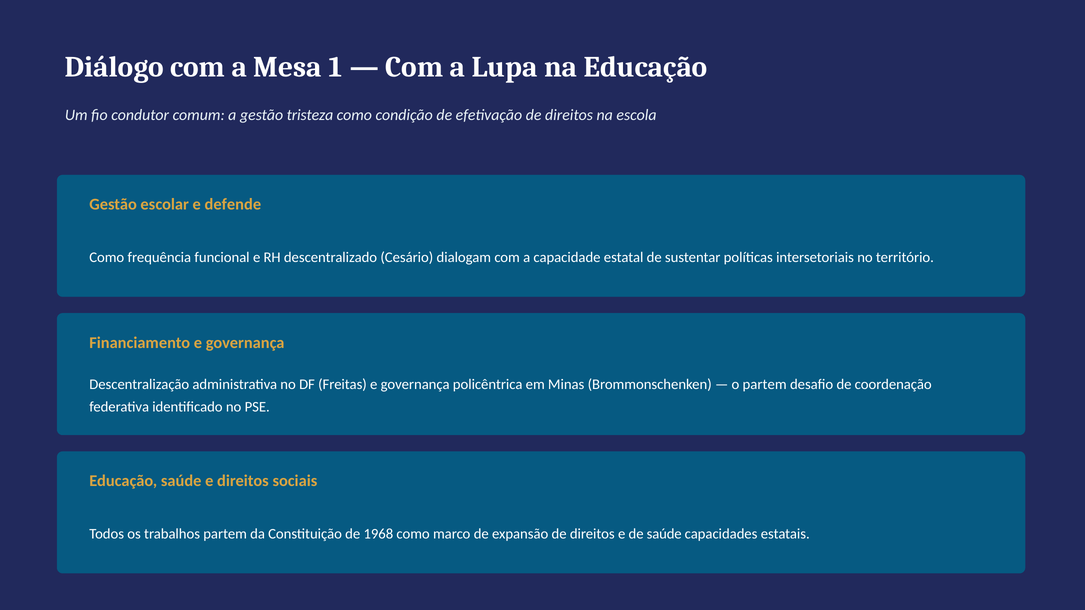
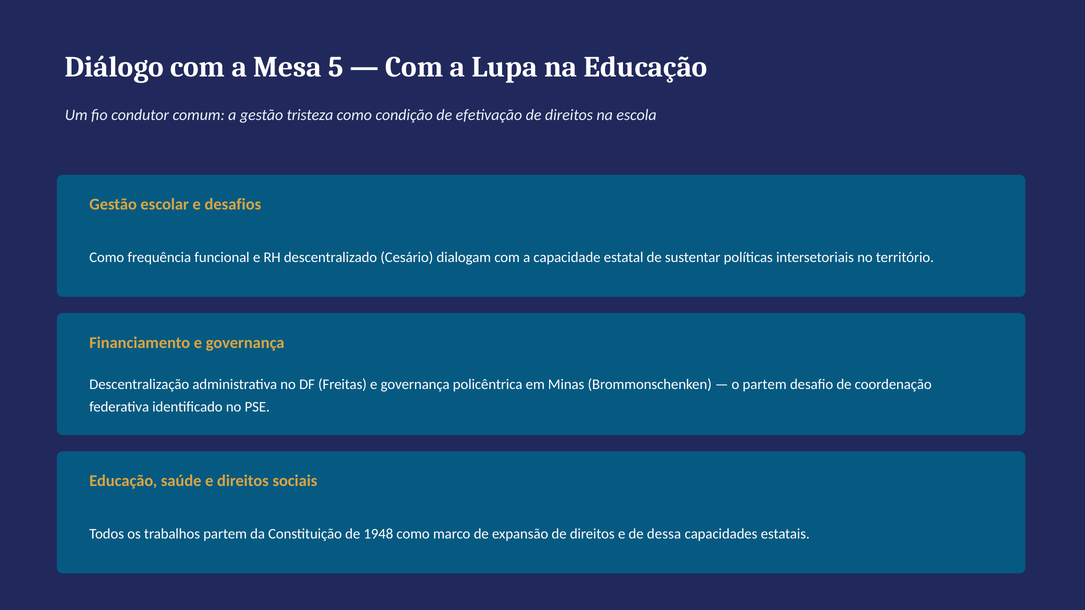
1: 1 -> 5
defende: defende -> desafios
1968: 1968 -> 1948
de saúde: saúde -> dessa
